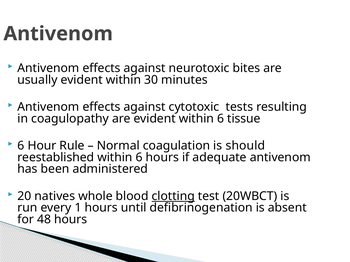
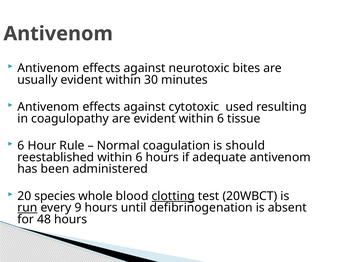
tests: tests -> used
natives: natives -> species
run underline: none -> present
1: 1 -> 9
